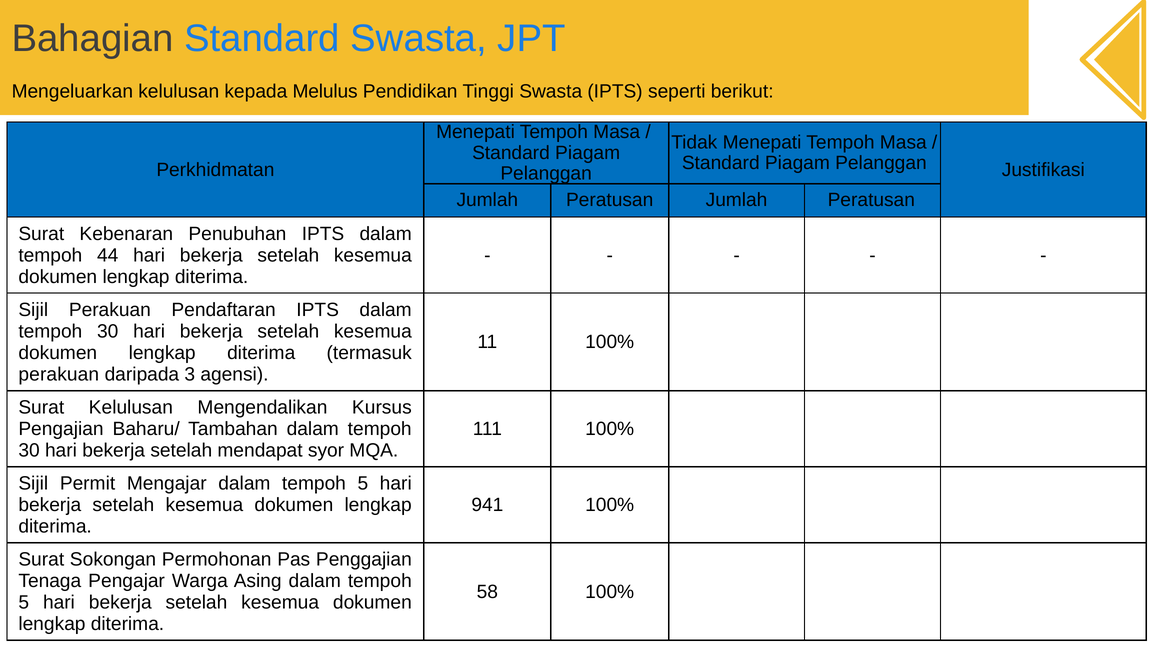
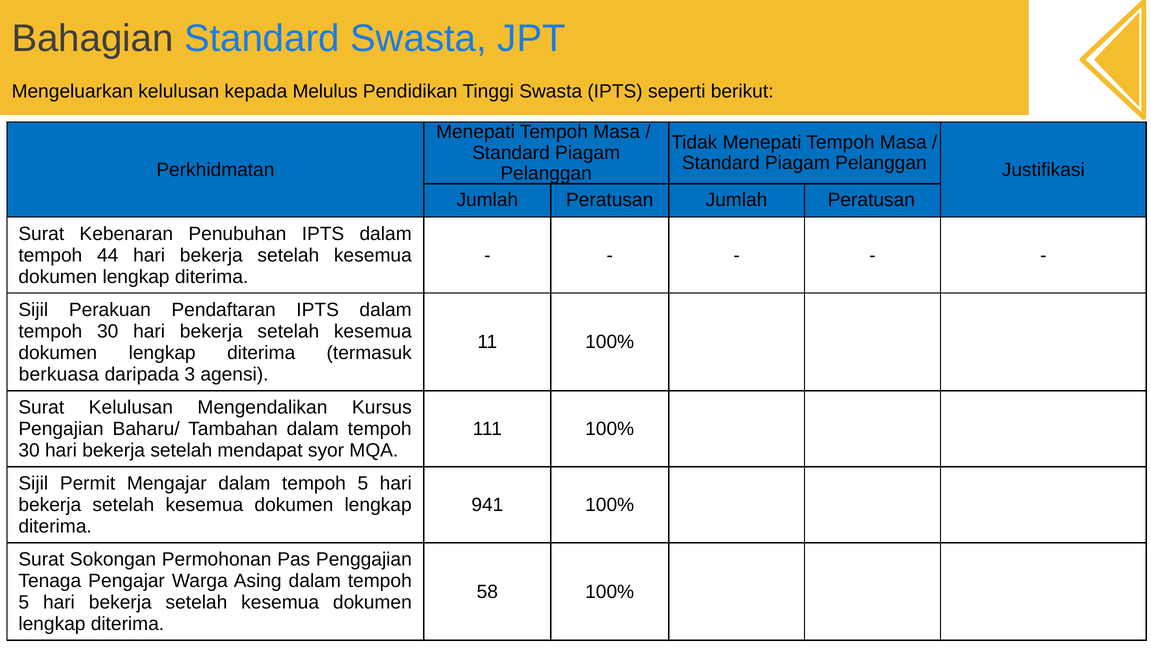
perakuan at (59, 374): perakuan -> berkuasa
